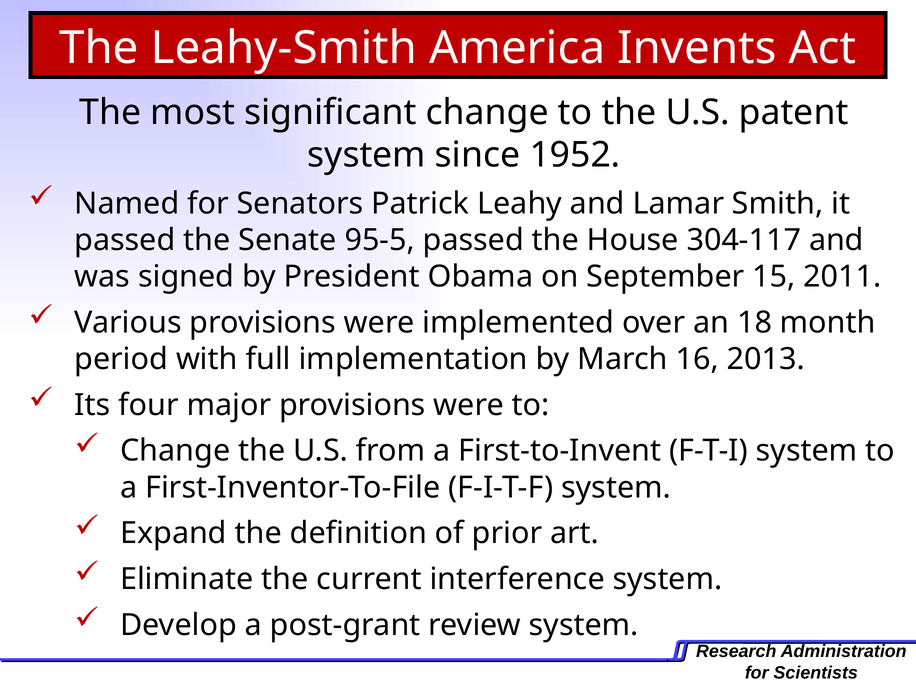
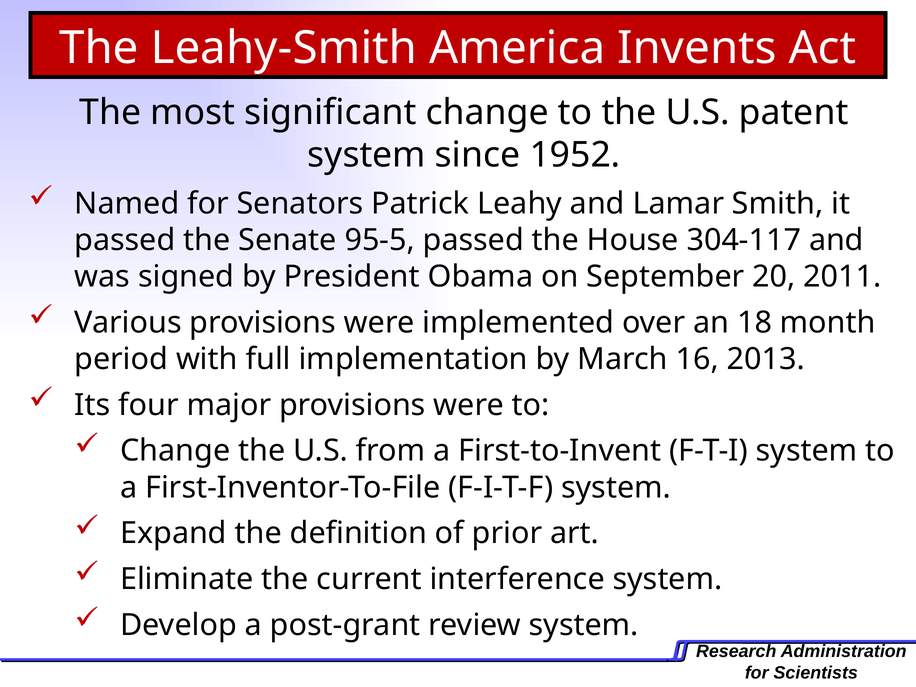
15: 15 -> 20
